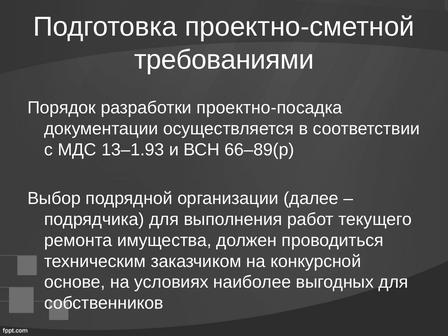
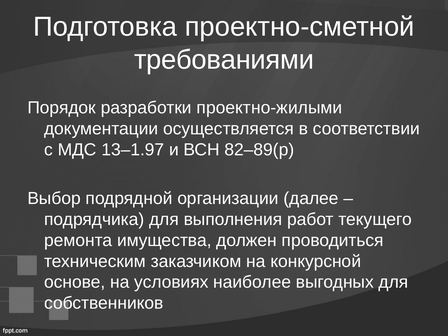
проектно-посадка: проектно-посадка -> проектно-жилыми
13–1.93: 13–1.93 -> 13–1.97
66–89(р: 66–89(р -> 82–89(р
